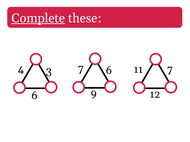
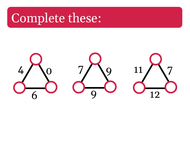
Complete underline: present -> none
7 6: 6 -> 9
3: 3 -> 0
